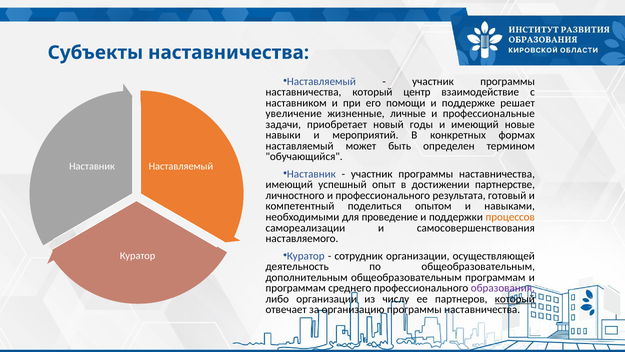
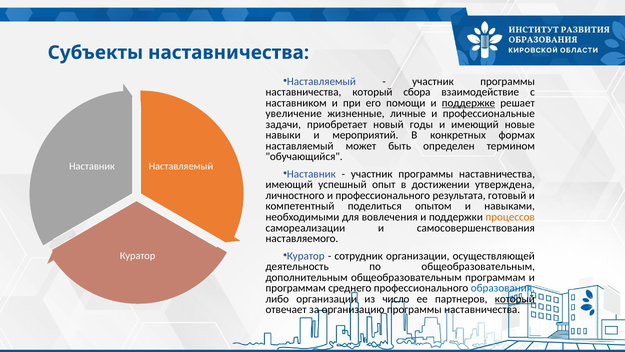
центр: центр -> сбора
поддержке underline: none -> present
партнерстве: партнерстве -> утверждена
проведение: проведение -> вовлечения
образования colour: purple -> blue
числу: числу -> число
